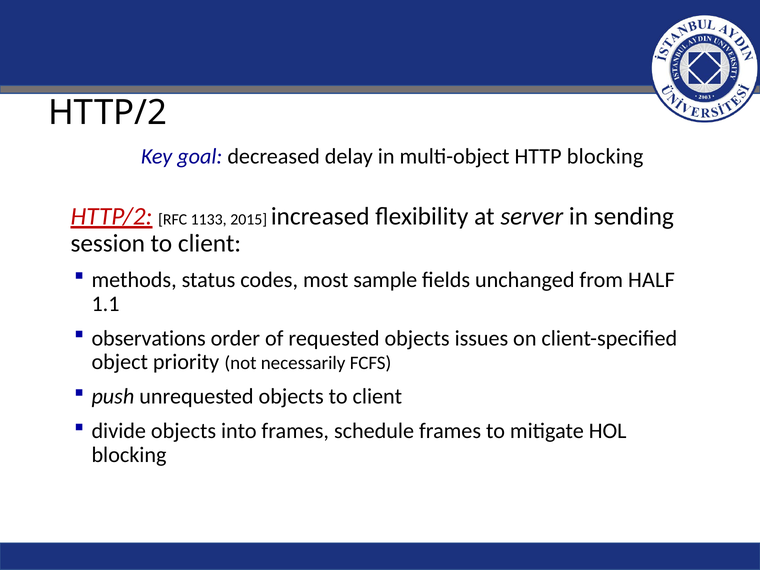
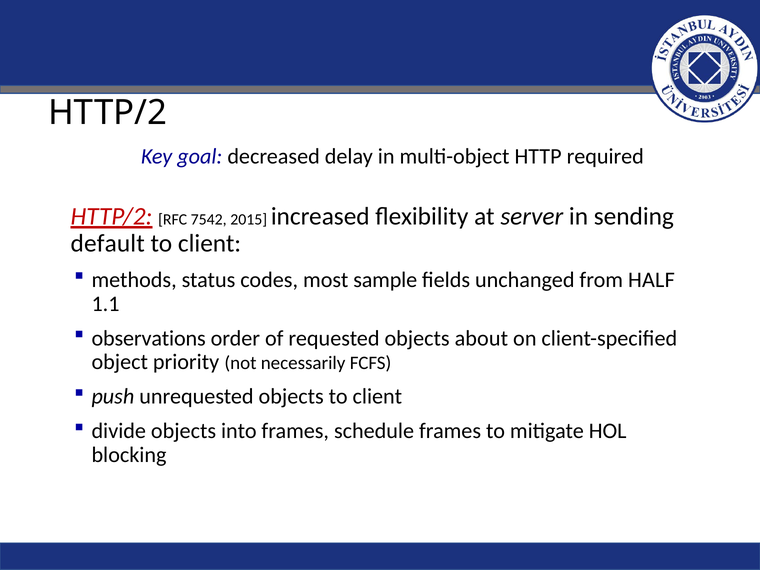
HTTP blocking: blocking -> required
1133: 1133 -> 7542
session: session -> default
issues: issues -> about
